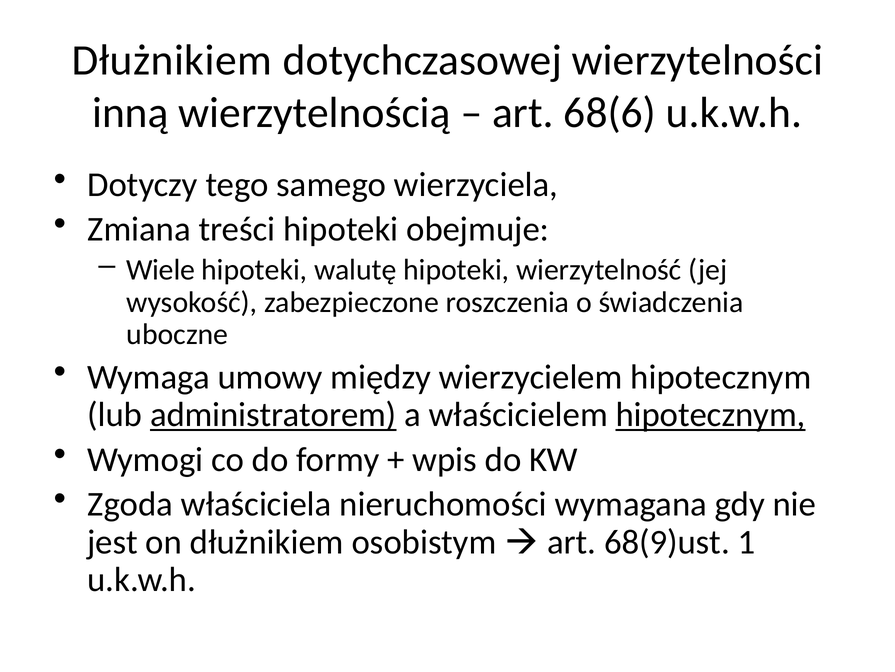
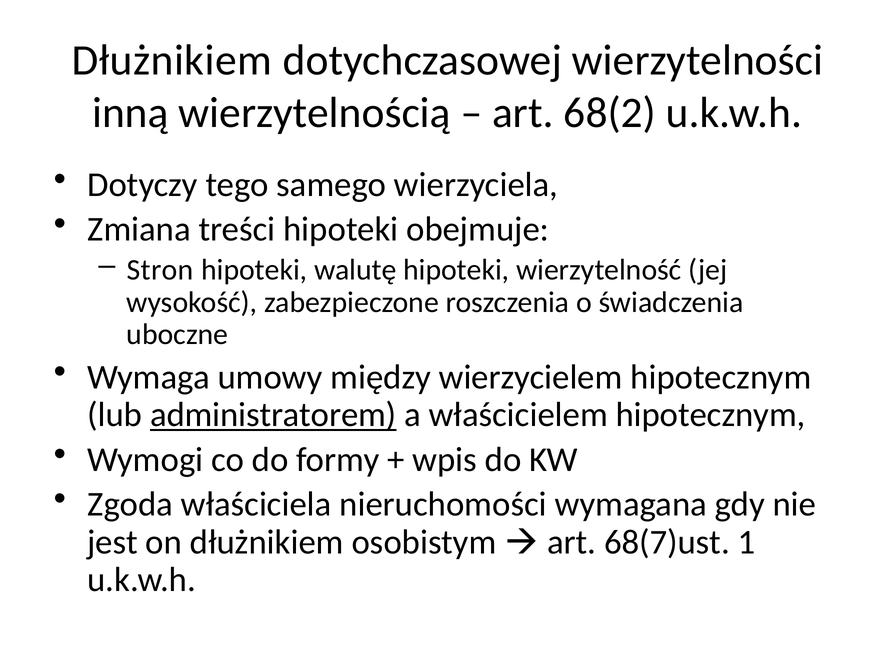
68(6: 68(6 -> 68(2
Wiele: Wiele -> Stron
hipotecznym at (711, 414) underline: present -> none
68(9)ust: 68(9)ust -> 68(7)ust
